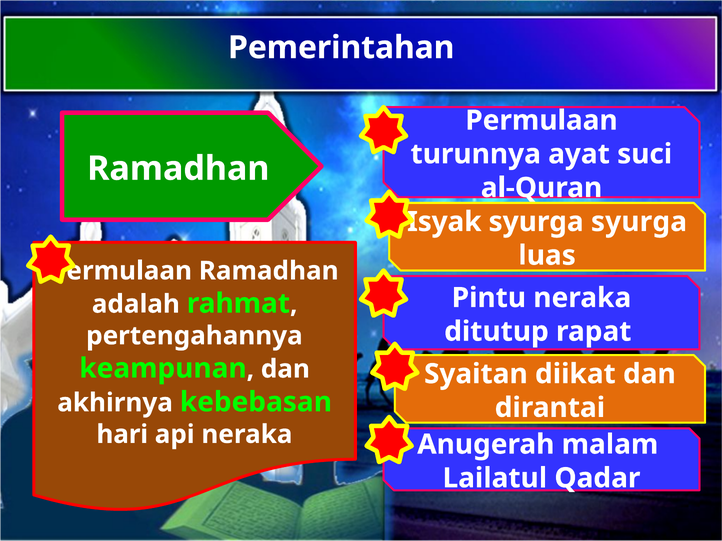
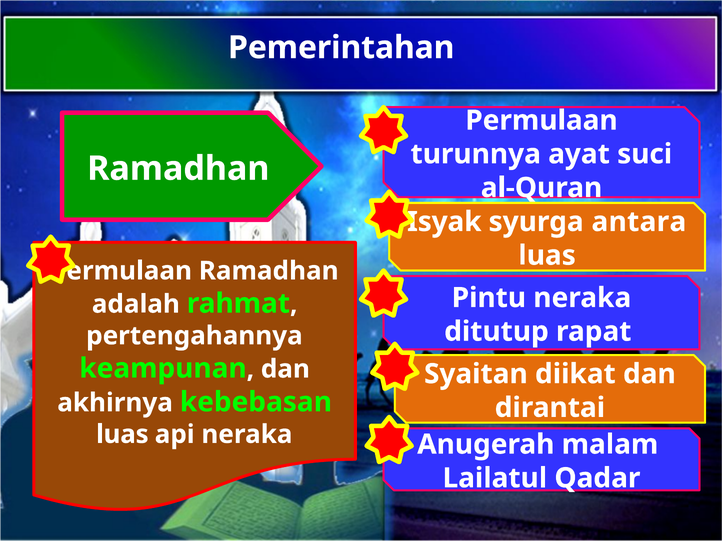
syurga syurga: syurga -> antara
hari at (122, 435): hari -> luas
